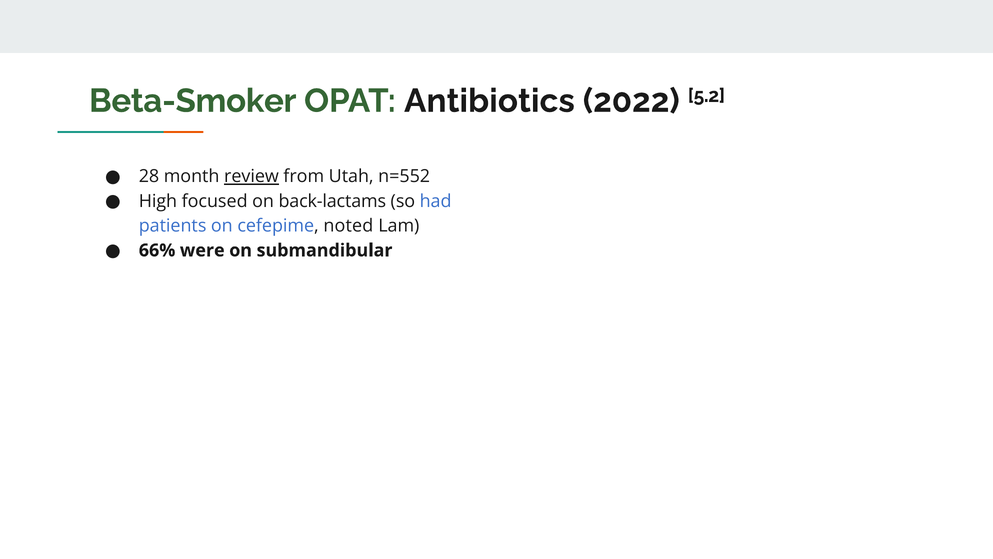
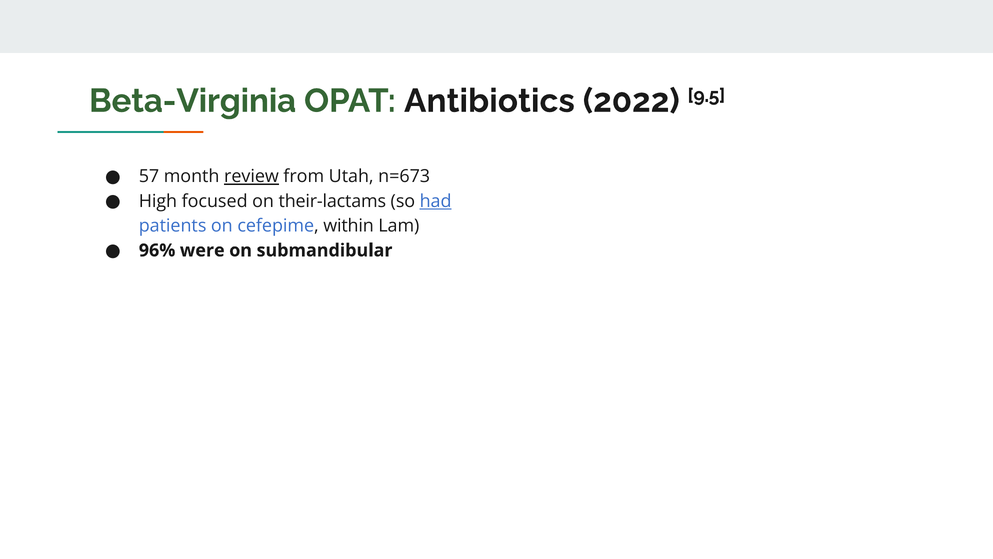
Beta-Smoker: Beta-Smoker -> Beta-Virginia
5.2: 5.2 -> 9.5
28: 28 -> 57
n=552: n=552 -> n=673
back-lactams: back-lactams -> their-lactams
had underline: none -> present
noted: noted -> within
66%: 66% -> 96%
